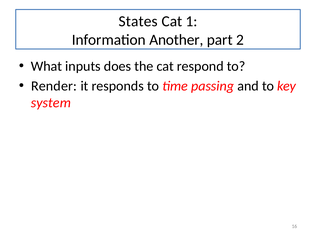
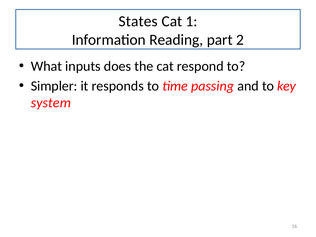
Another: Another -> Reading
Render: Render -> Simpler
